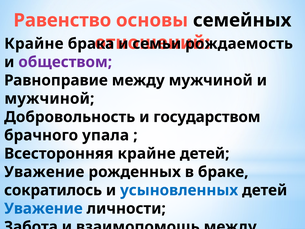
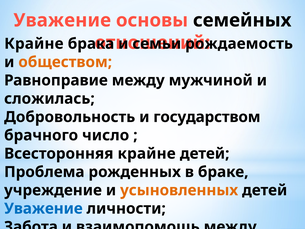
Равенство at (62, 20): Равенство -> Уважение
обществом colour: purple -> orange
мужчиной at (49, 99): мужчиной -> сложилась
упала: упала -> число
Уважение at (44, 172): Уважение -> Проблема
сократилось: сократилось -> учреждение
усыновленных colour: blue -> orange
